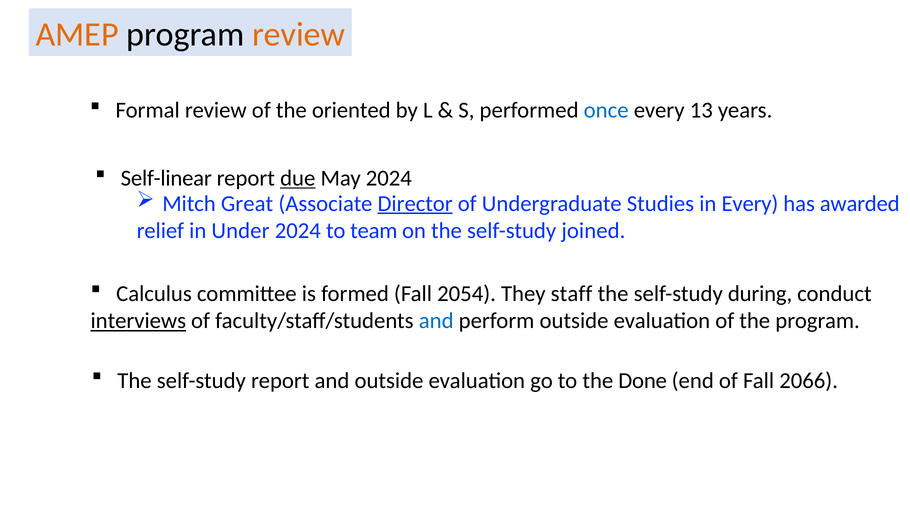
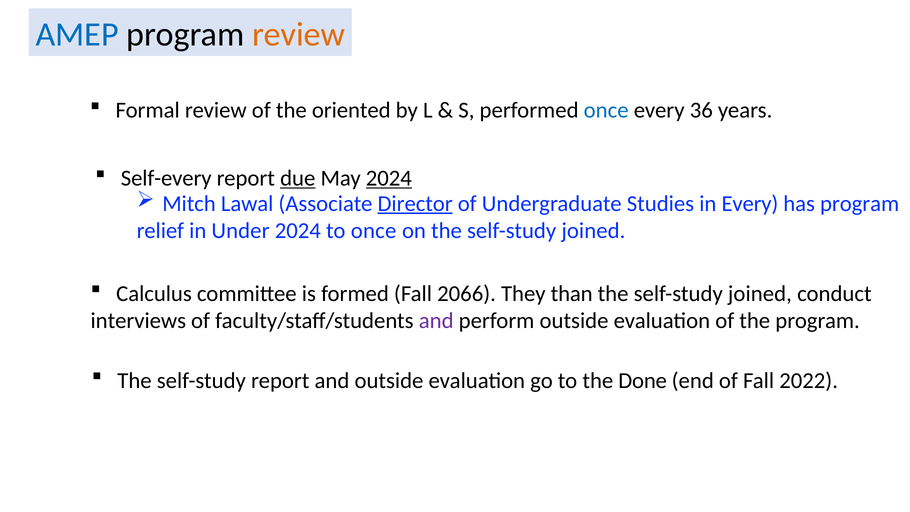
AMEP colour: orange -> blue
13: 13 -> 36
Self-linear: Self-linear -> Self-every
2024 at (389, 178) underline: none -> present
Great: Great -> Lawal
has awarded: awarded -> program
to team: team -> once
2054: 2054 -> 2066
staff: staff -> than
during at (760, 294): during -> joined
interviews underline: present -> none
and at (436, 321) colour: blue -> purple
2066: 2066 -> 2022
